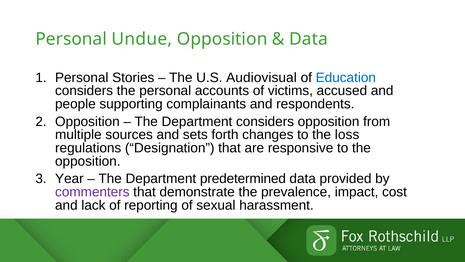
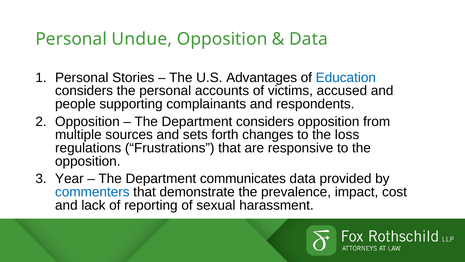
Audiovisual: Audiovisual -> Advantages
Designation: Designation -> Frustrations
predetermined: predetermined -> communicates
commenters colour: purple -> blue
